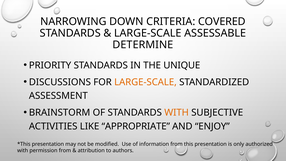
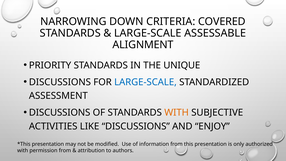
DETERMINE: DETERMINE -> ALIGNMENT
LARGE-SCALE at (145, 82) colour: orange -> blue
BRAINSTORM at (60, 112): BRAINSTORM -> DISCUSSIONS
LIKE APPROPRIATE: APPROPRIATE -> DISCUSSIONS
